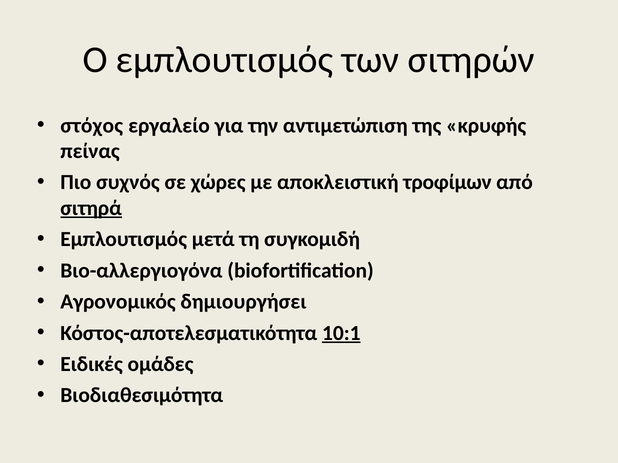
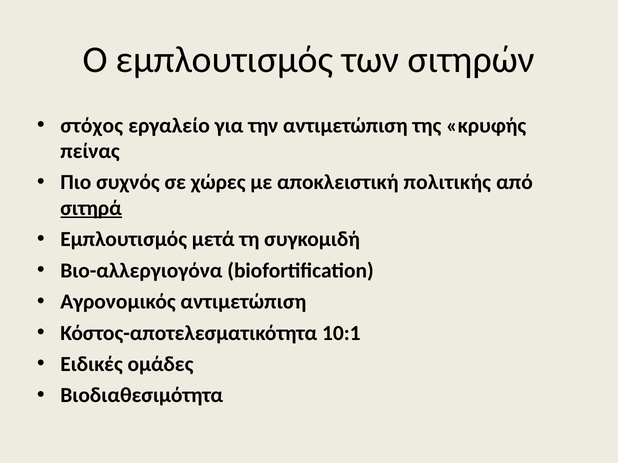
τροφίμων: τροφίμων -> πολιτικής
Αγρονομικός δημιουργήσει: δημιουργήσει -> αντιμετώπιση
10:1 underline: present -> none
